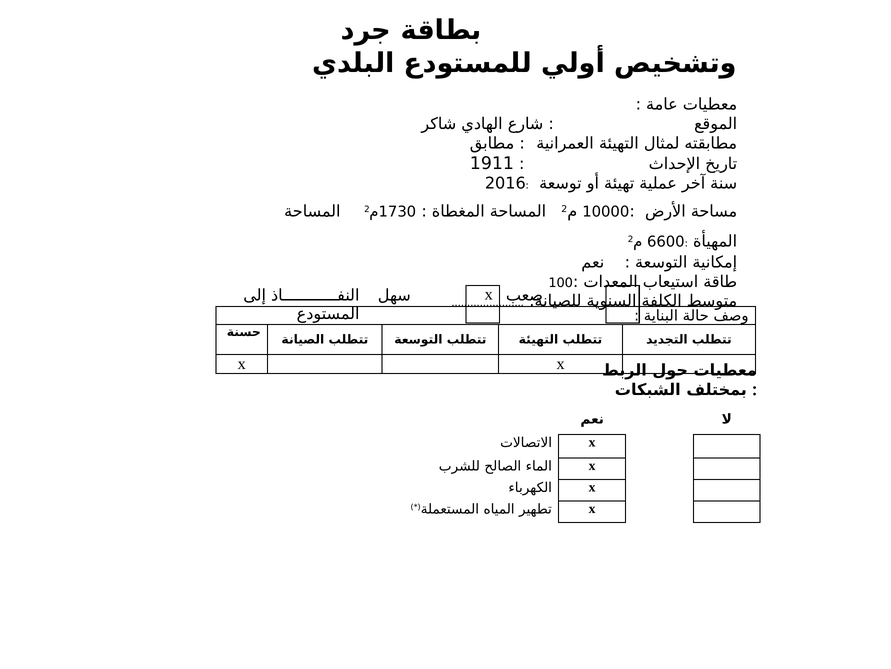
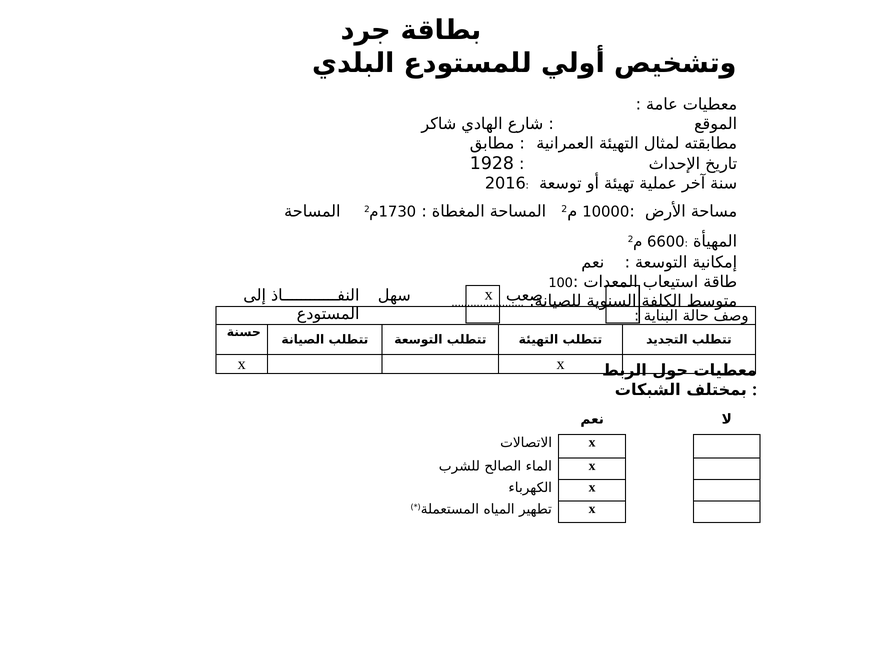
1911: 1911 -> 1928
